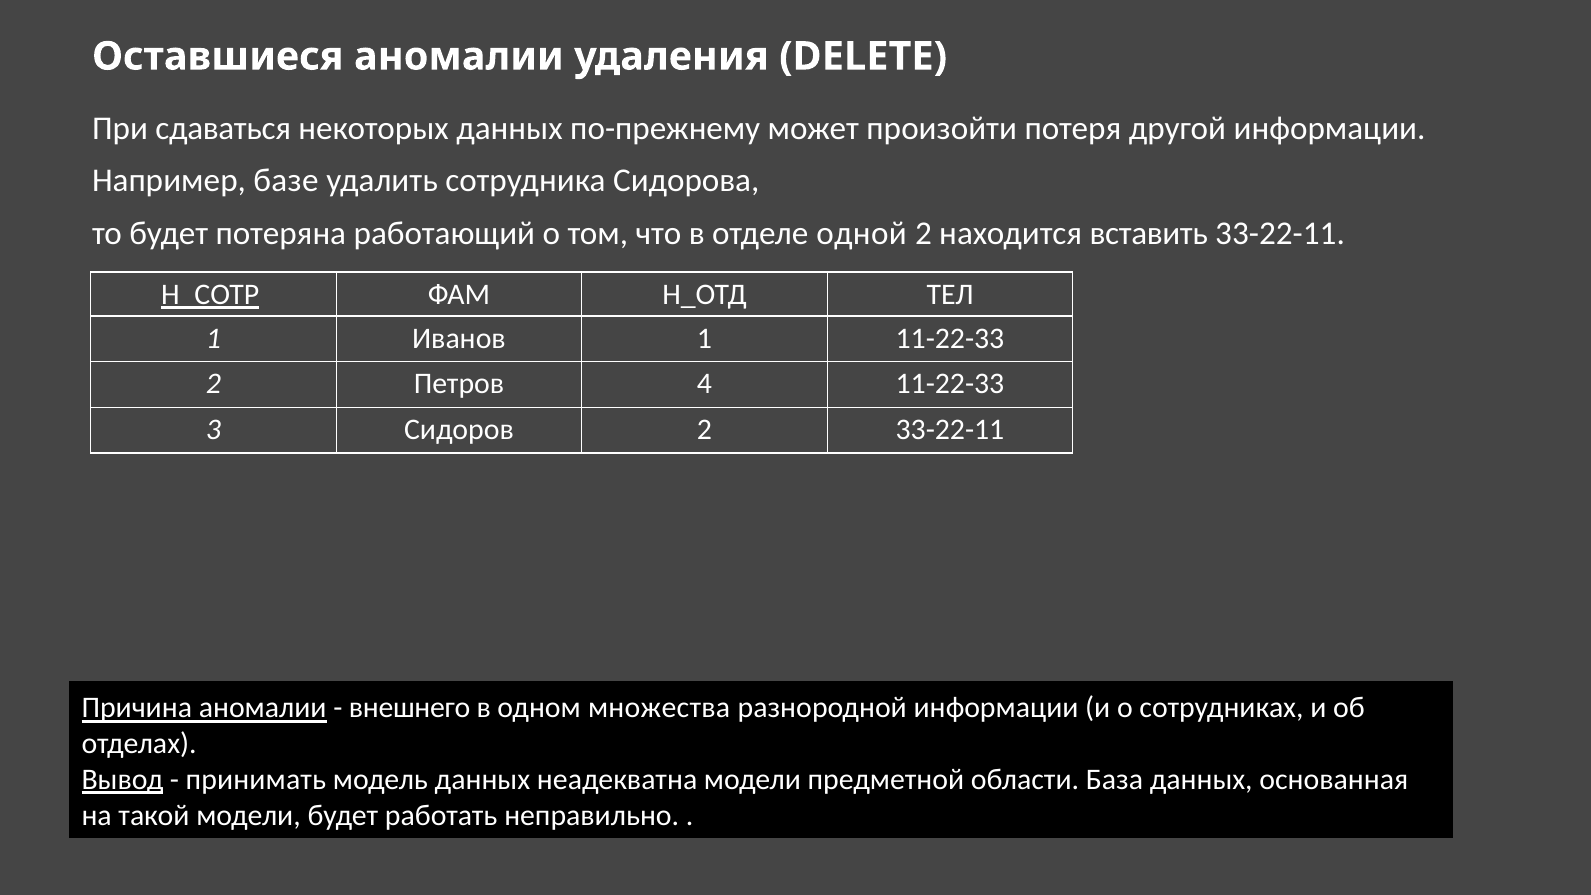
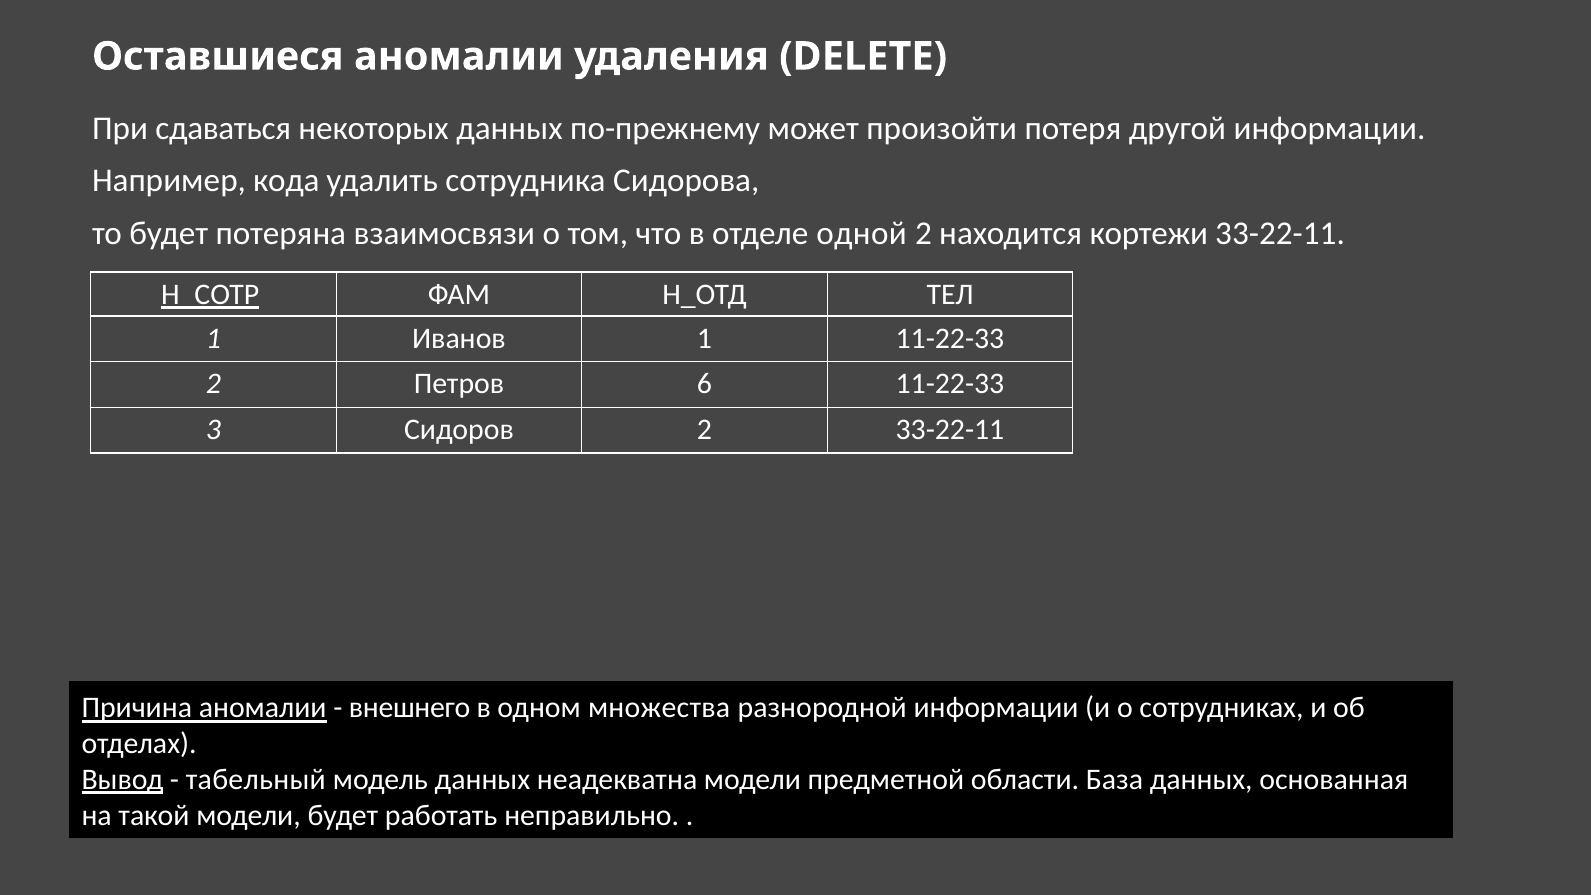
базе: базе -> кода
работающий: работающий -> взаимосвязи
вставить: вставить -> кортежи
4: 4 -> 6
принимать: принимать -> табельный
